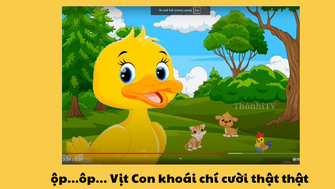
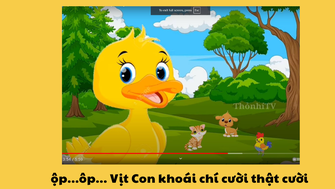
thật thật: thật -> cười
